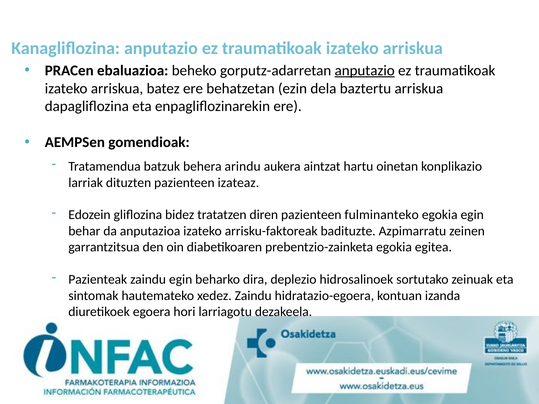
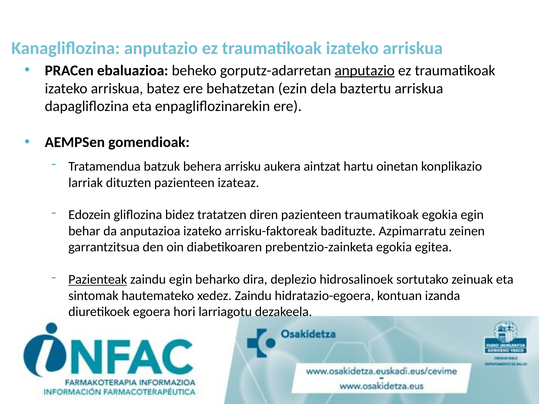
arindu: arindu -> arrisku
pazienteen fulminanteko: fulminanteko -> traumatikoak
Pazienteak underline: none -> present
